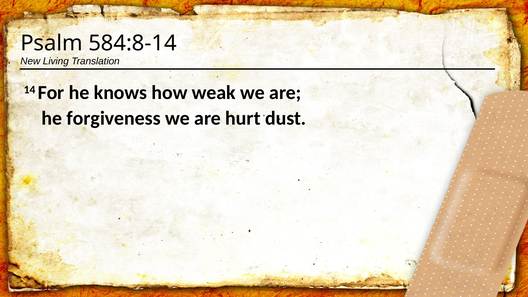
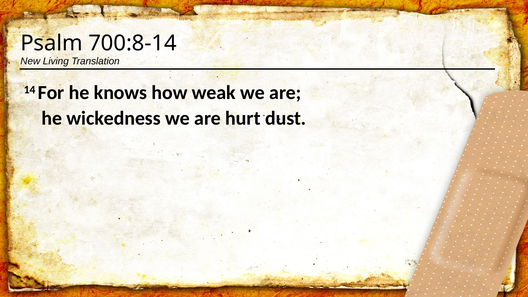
584:8-14: 584:8-14 -> 700:8-14
forgiveness: forgiveness -> wickedness
